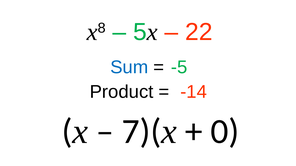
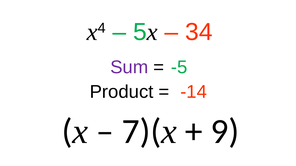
8: 8 -> 4
22: 22 -> 34
Sum colour: blue -> purple
0: 0 -> 9
